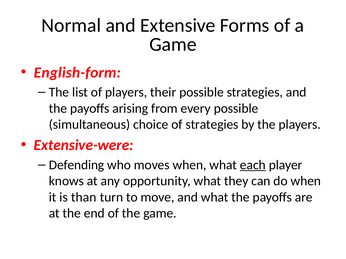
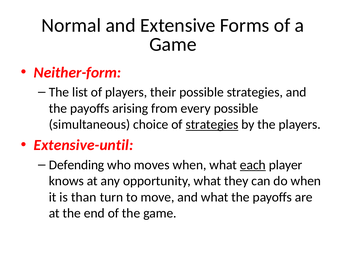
English-form: English-form -> Neither-form
strategies at (212, 125) underline: none -> present
Extensive-were: Extensive-were -> Extensive-until
